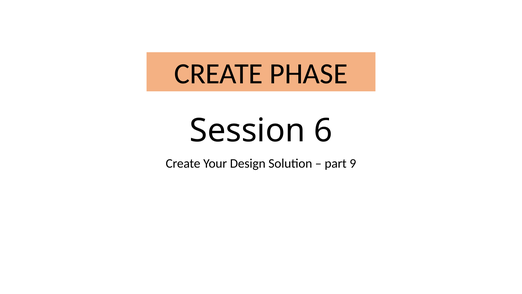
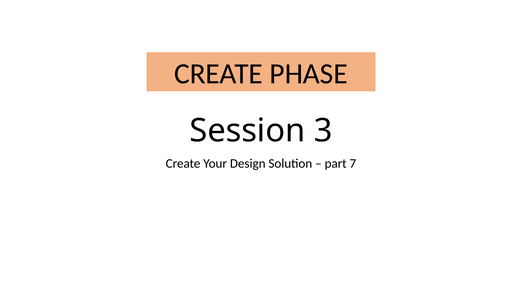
6: 6 -> 3
9: 9 -> 7
